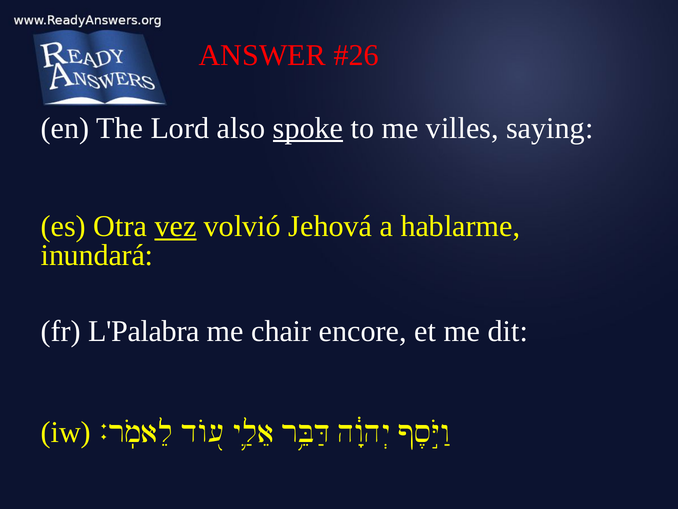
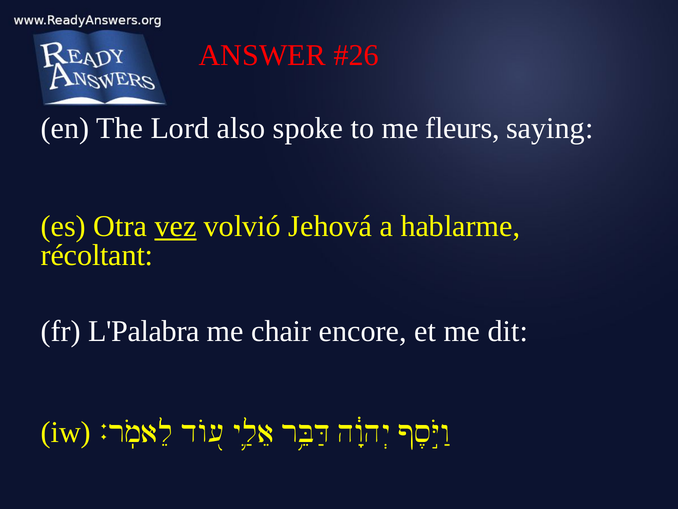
spoke underline: present -> none
villes: villes -> fleurs
inundará: inundará -> récoltant
